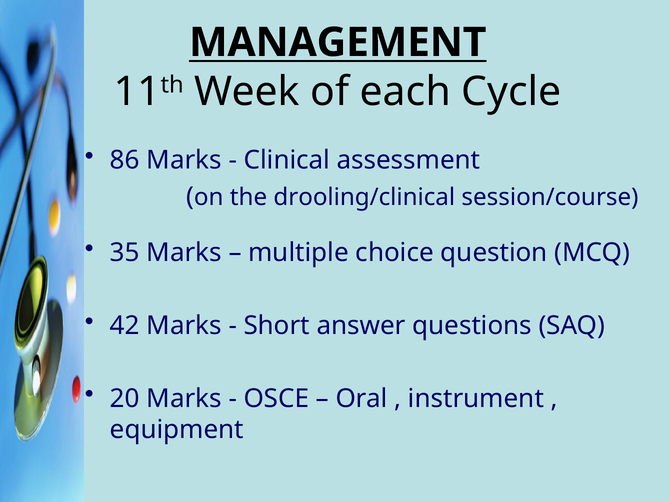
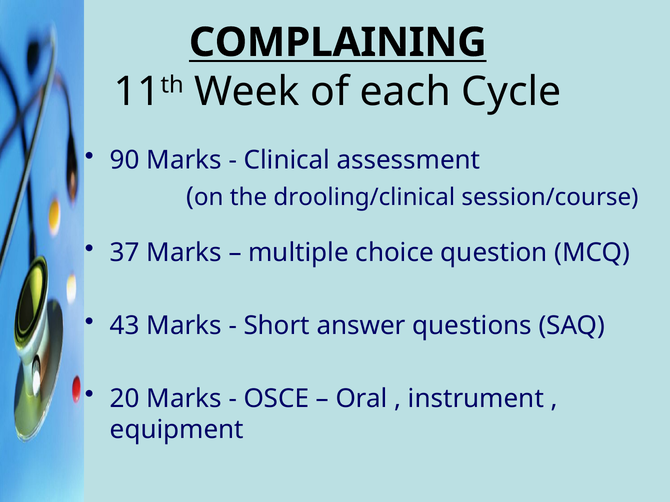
MANAGEMENT: MANAGEMENT -> COMPLAINING
86: 86 -> 90
35: 35 -> 37
42: 42 -> 43
